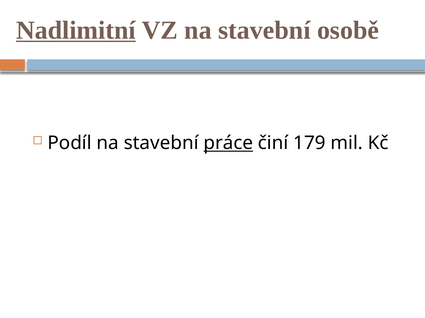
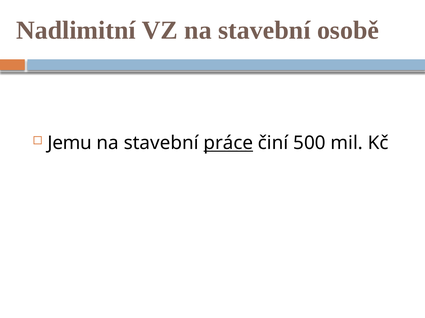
Nadlimitní underline: present -> none
Podíl: Podíl -> Jemu
179: 179 -> 500
